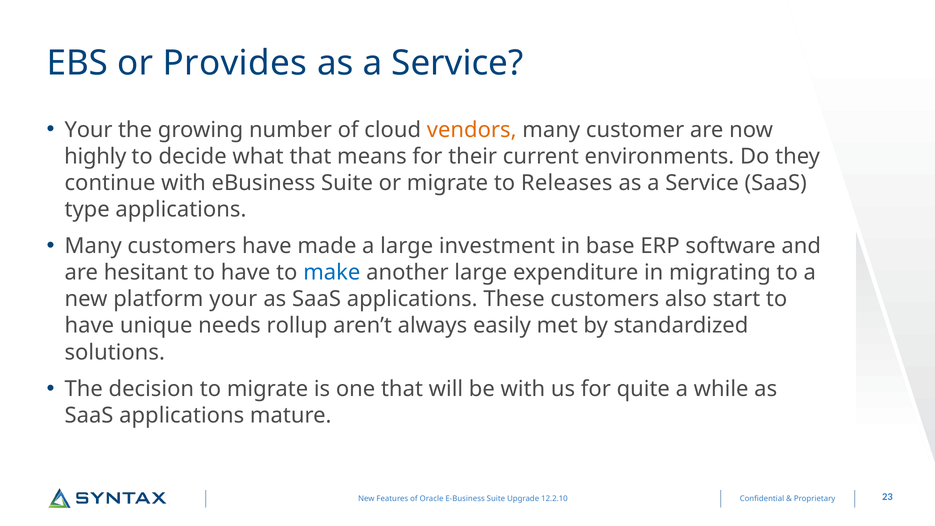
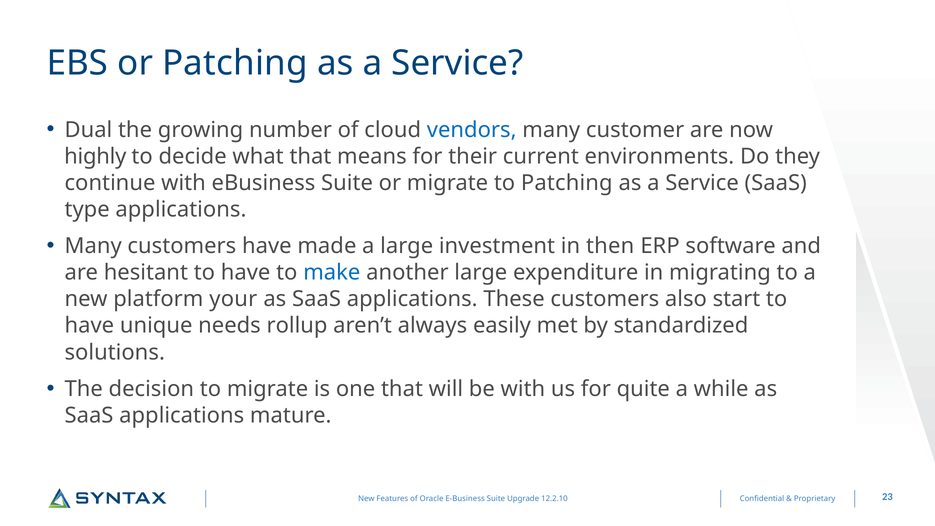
or Provides: Provides -> Patching
Your at (89, 130): Your -> Dual
vendors colour: orange -> blue
to Releases: Releases -> Patching
base: base -> then
